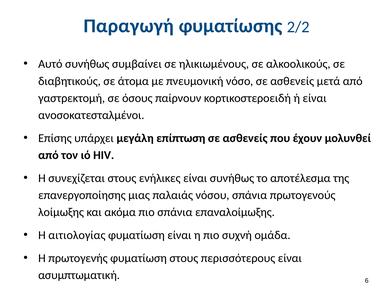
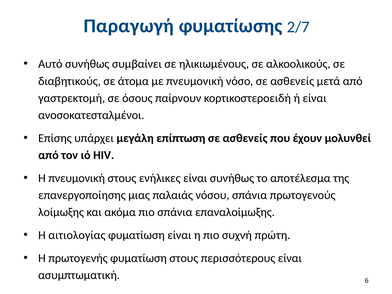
2/2: 2/2 -> 2/7
Η συνεχίζεται: συνεχίζεται -> πνευμονική
ομάδα: ομάδα -> πρώτη
